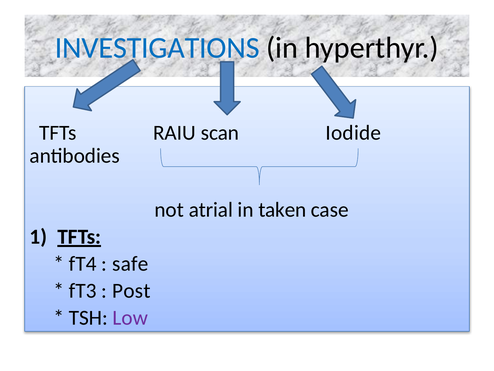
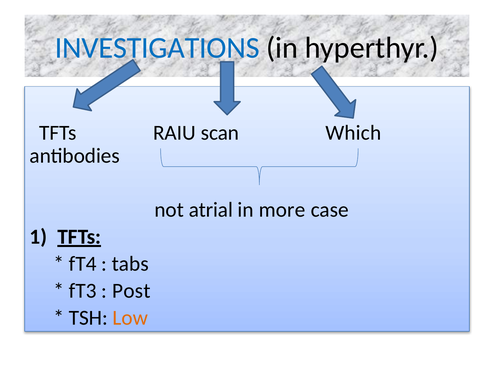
Iodide: Iodide -> Which
taken: taken -> more
safe: safe -> tabs
Low colour: purple -> orange
